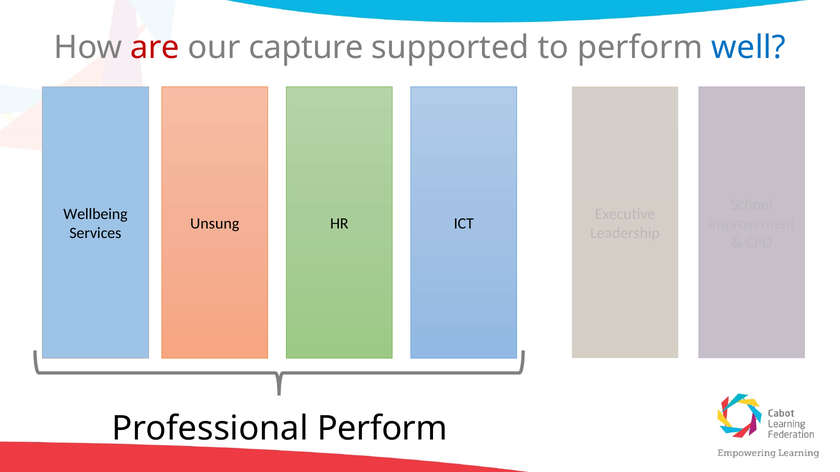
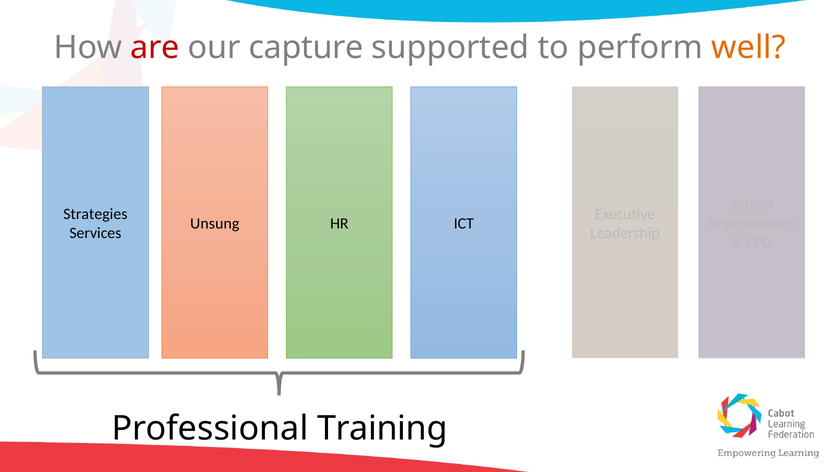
well colour: blue -> orange
Wellbeing: Wellbeing -> Strategies
Professional Perform: Perform -> Training
